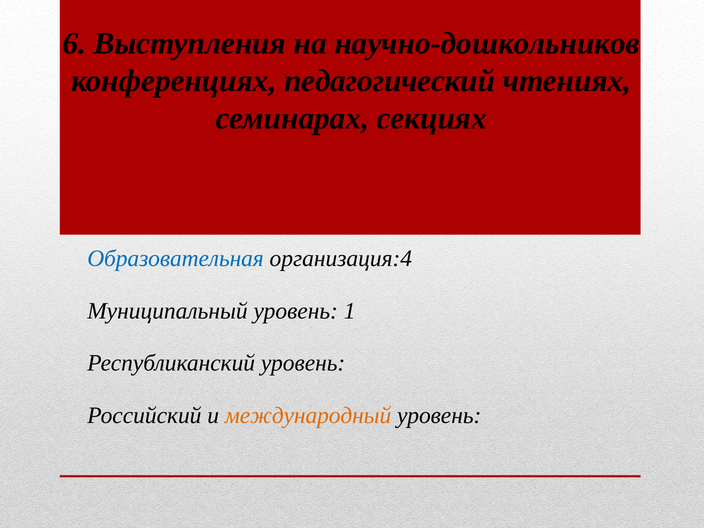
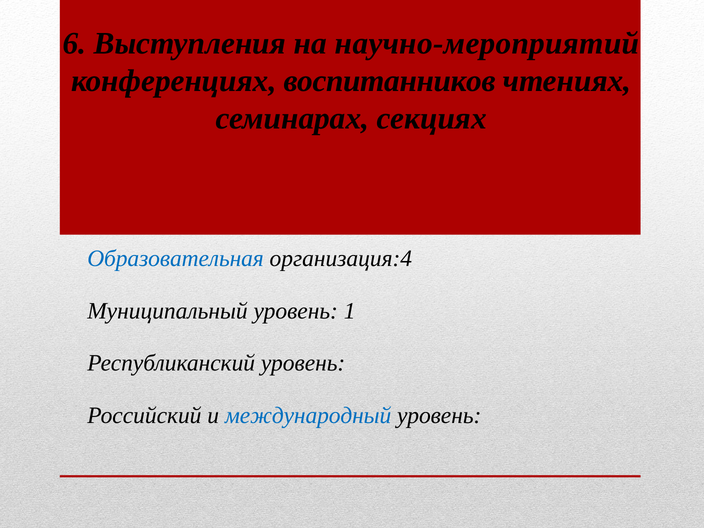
научно-дошкольников: научно-дошкольников -> научно-мероприятий
педагогический: педагогический -> воспитанников
международный colour: orange -> blue
